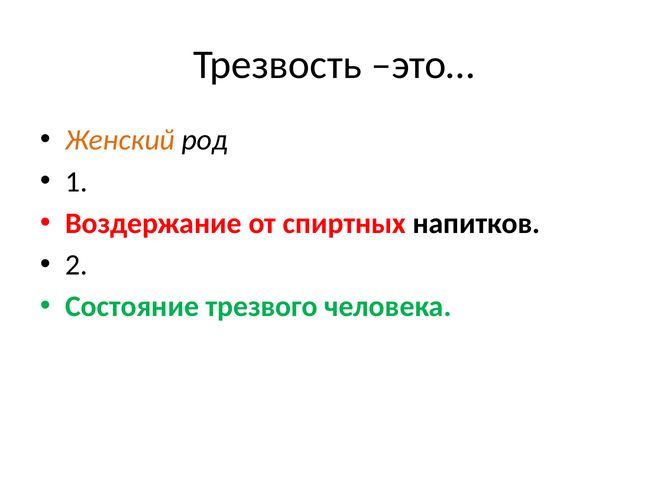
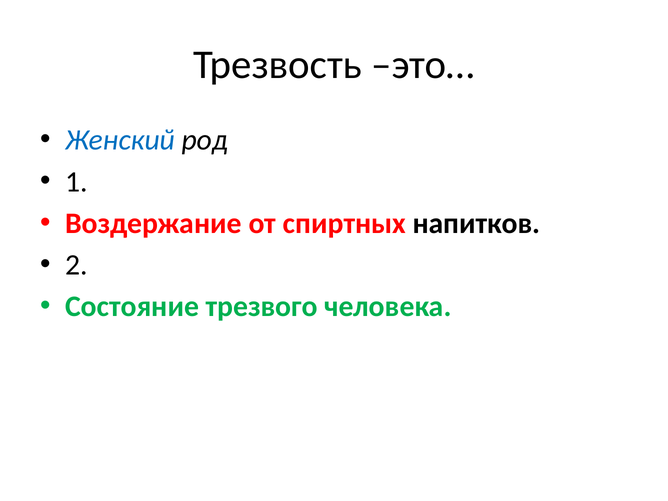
Женский colour: orange -> blue
